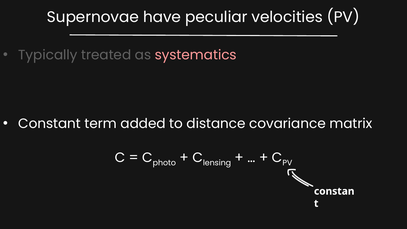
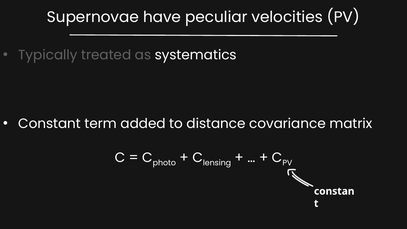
systematics colour: pink -> white
